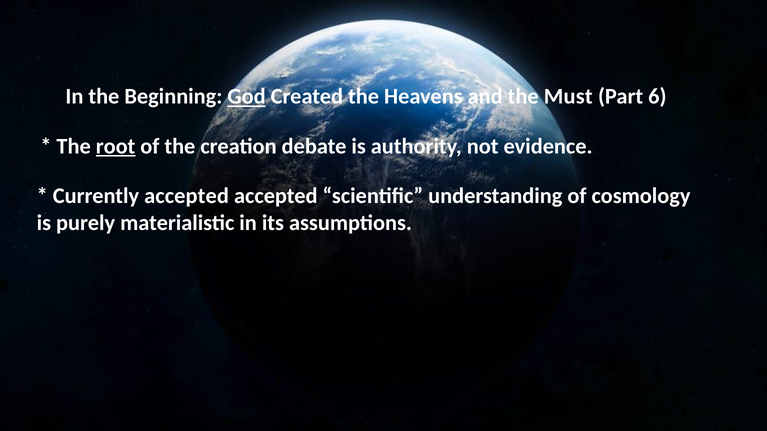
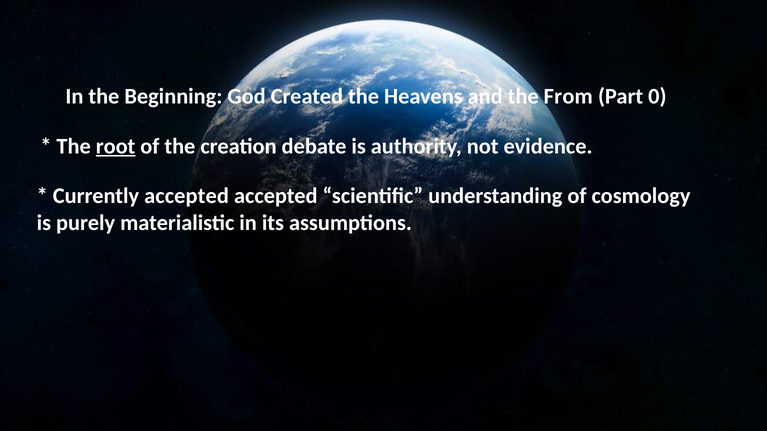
God underline: present -> none
Must: Must -> From
6: 6 -> 0
